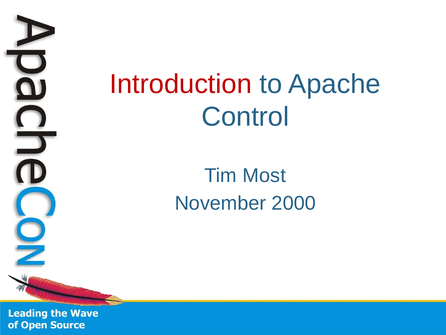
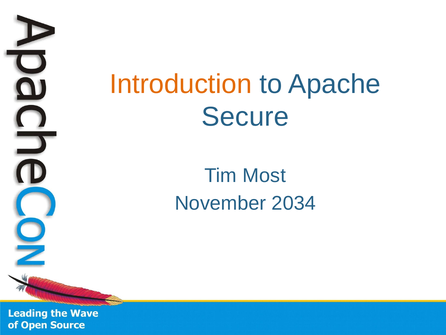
Introduction colour: red -> orange
Control: Control -> Secure
2000: 2000 -> 2034
